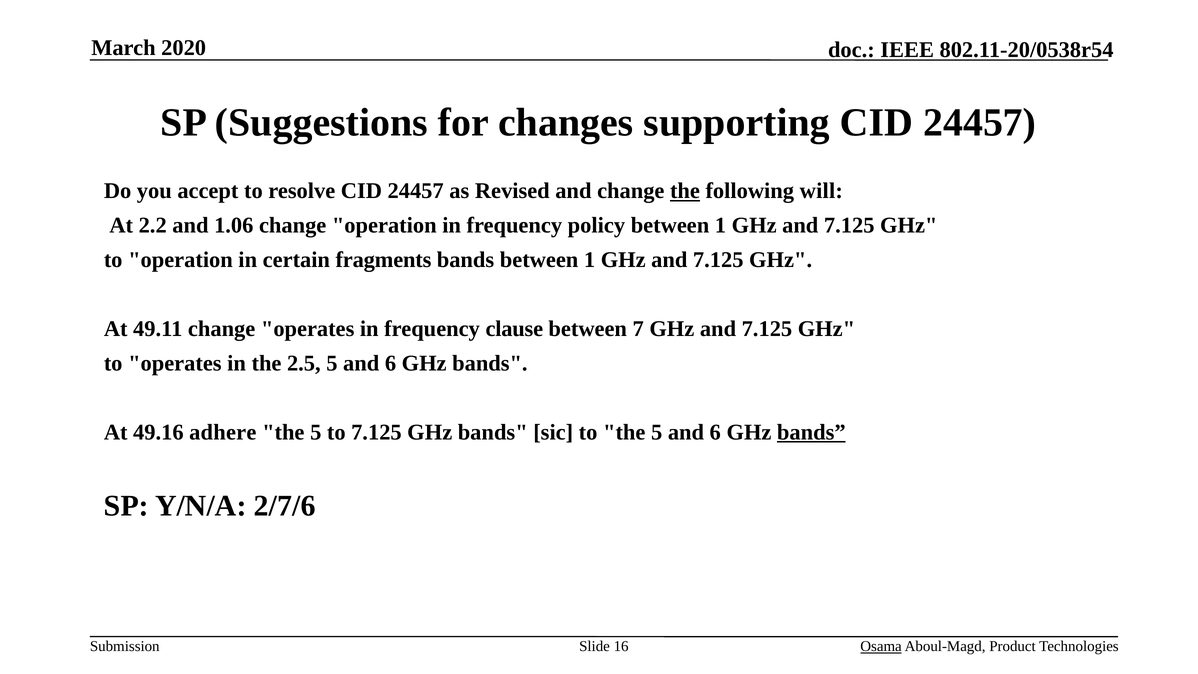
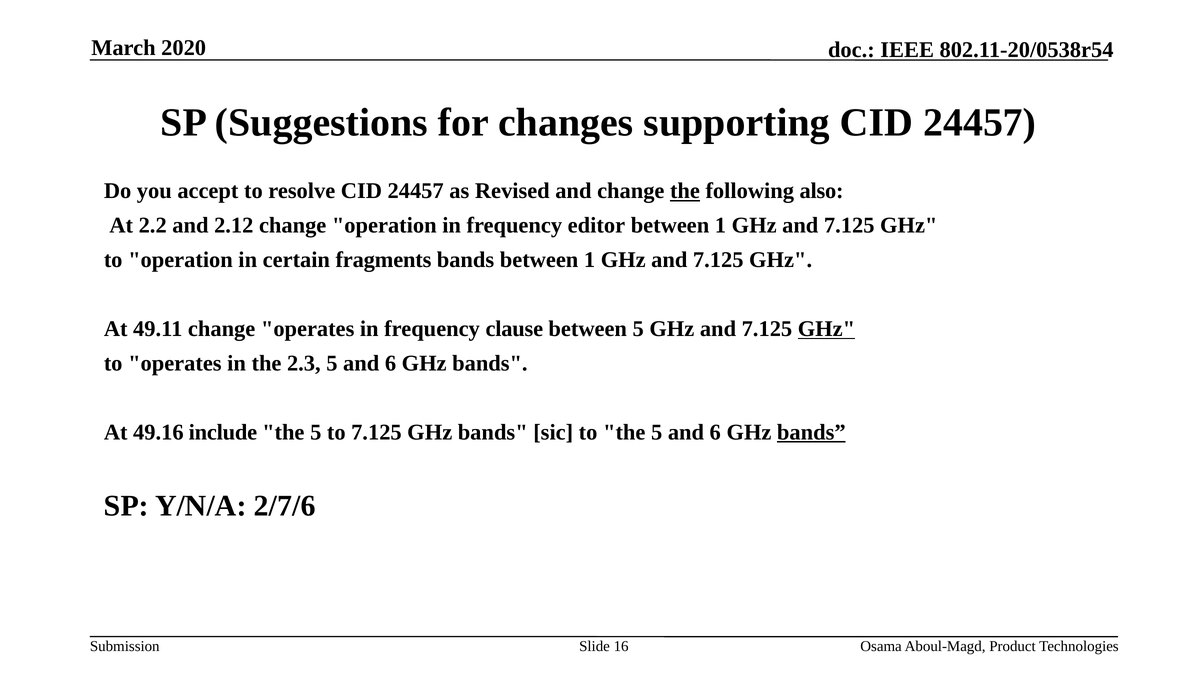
will: will -> also
1.06: 1.06 -> 2.12
policy: policy -> editor
between 7: 7 -> 5
GHz at (826, 329) underline: none -> present
2.5: 2.5 -> 2.3
adhere: adhere -> include
Osama underline: present -> none
